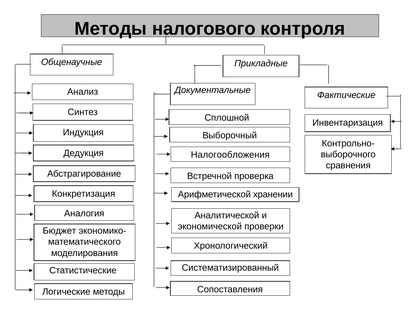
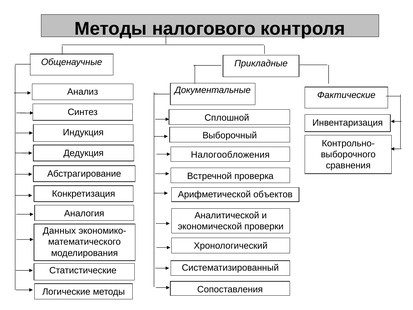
хранении: хранении -> объектов
Бюджет: Бюджет -> Данных
